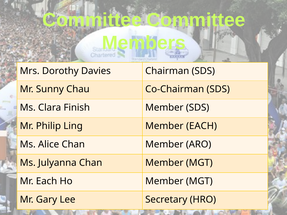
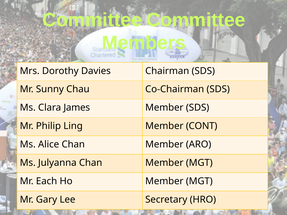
Finish: Finish -> James
Member EACH: EACH -> CONT
